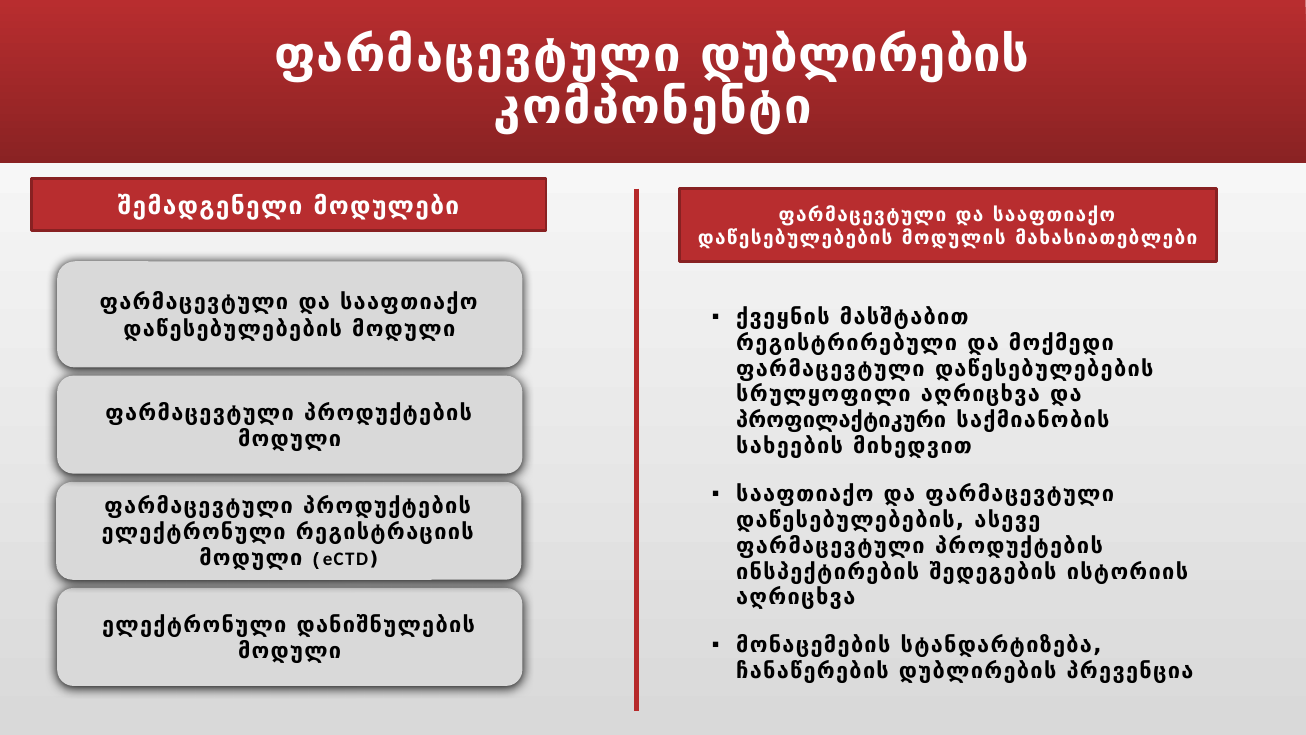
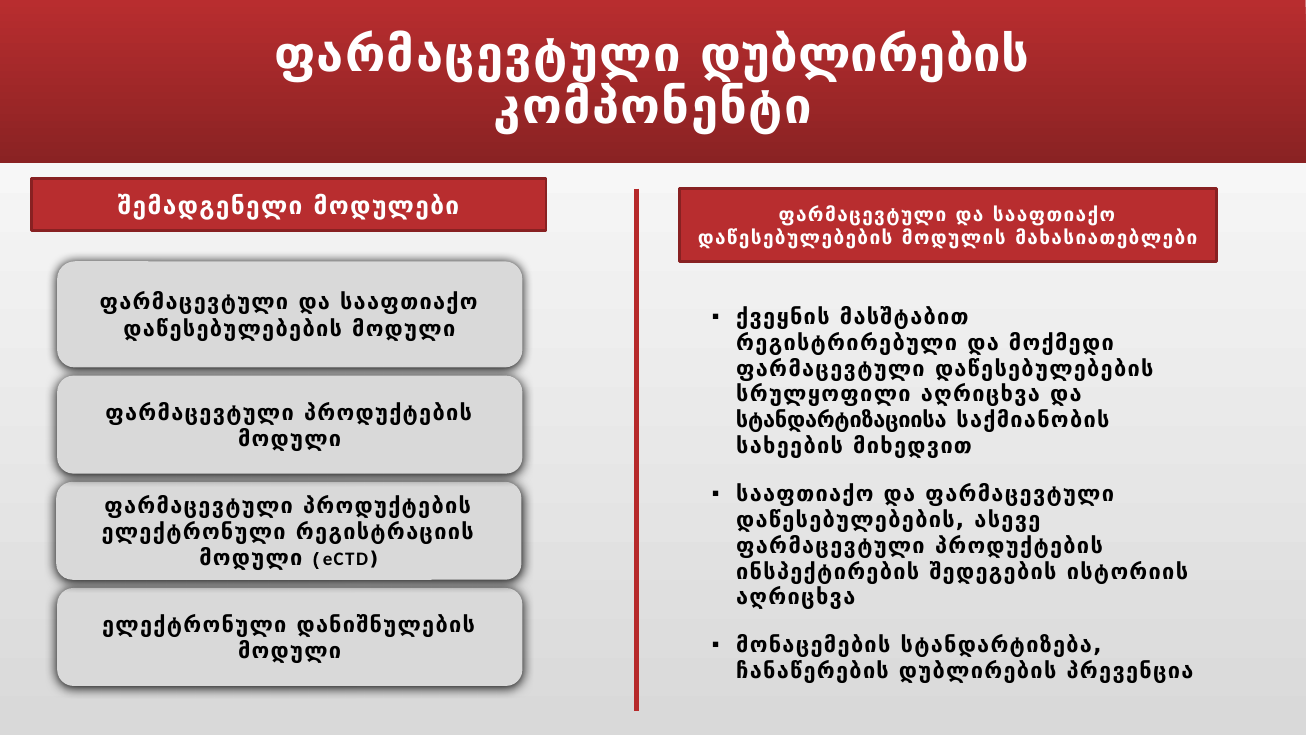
პროფილაქტიკური: პროფილაქტიკური -> სტანდარტიზაციისა
